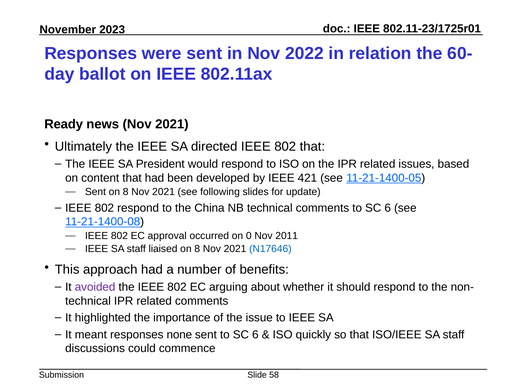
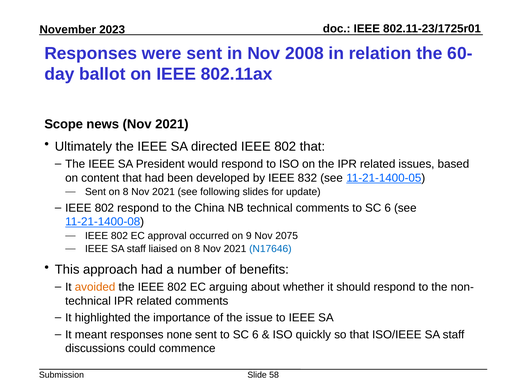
2022: 2022 -> 2008
Ready: Ready -> Scope
421: 421 -> 832
0: 0 -> 9
2011: 2011 -> 2075
avoided colour: purple -> orange
